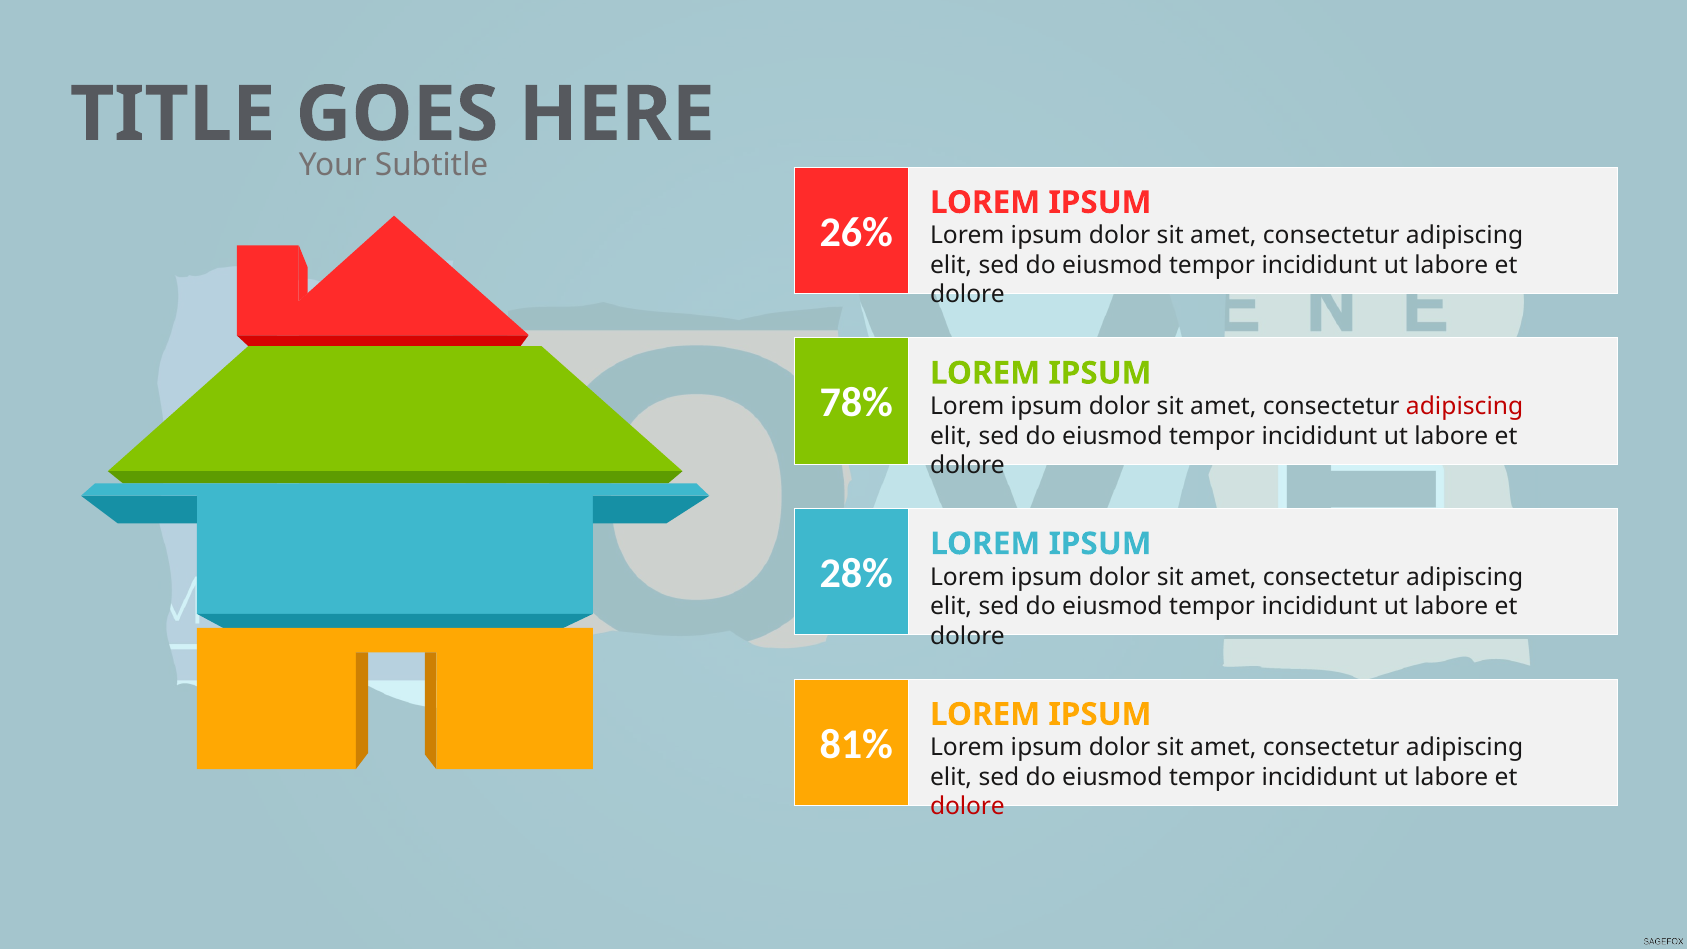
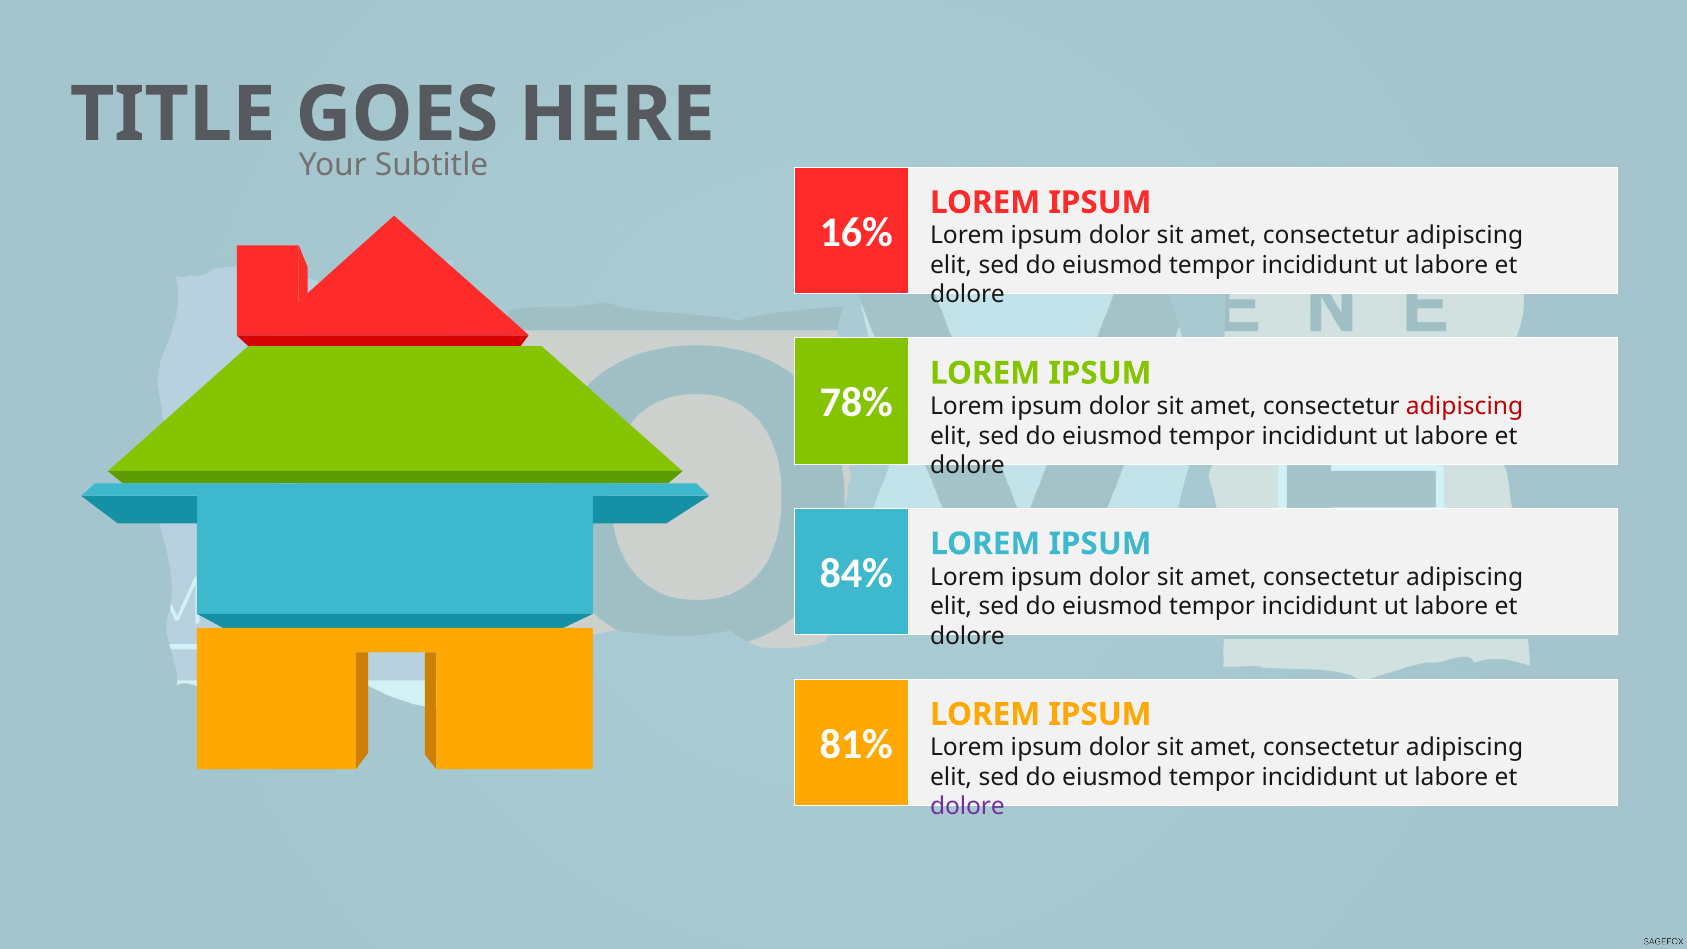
26%: 26% -> 16%
28%: 28% -> 84%
dolore at (967, 807) colour: red -> purple
